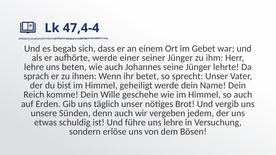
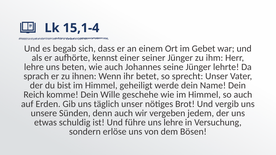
47,4-4: 47,4-4 -> 15,1-4
aufhörte werde: werde -> kennst
